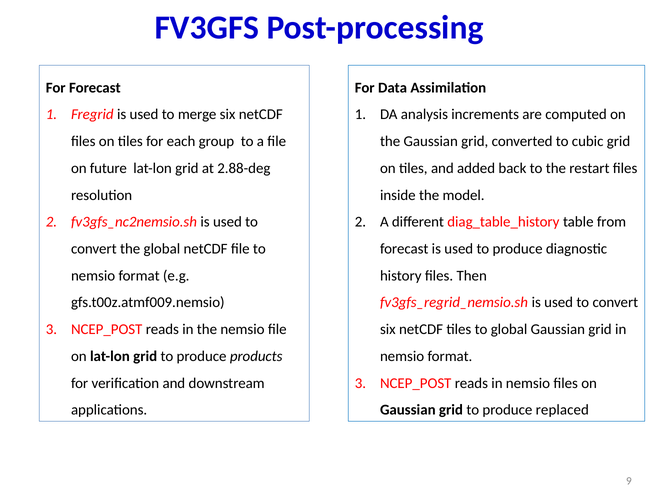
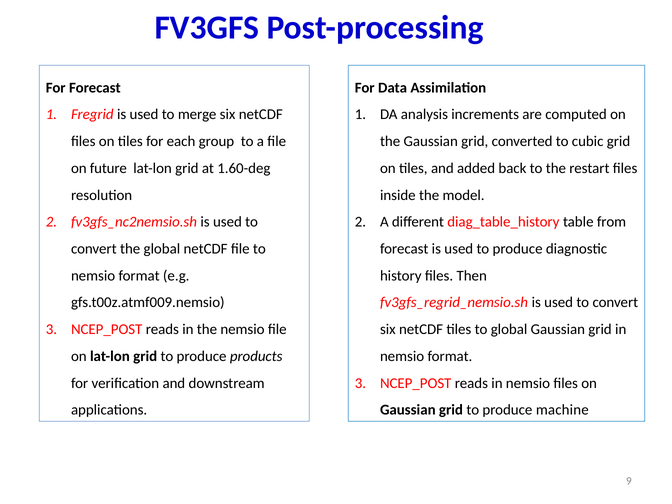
2.88-deg: 2.88-deg -> 1.60-deg
replaced: replaced -> machine
